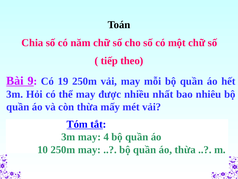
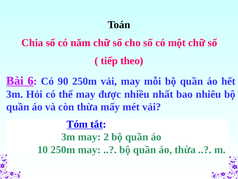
9: 9 -> 6
19: 19 -> 90
4: 4 -> 2
